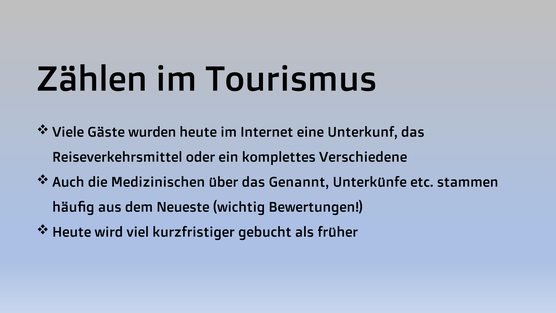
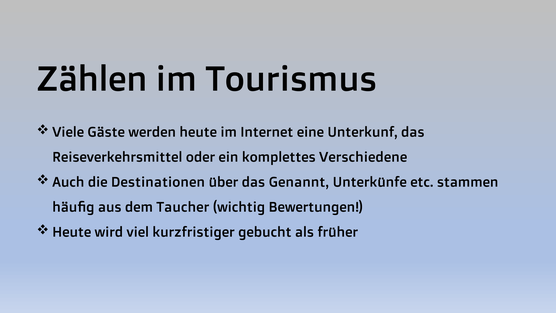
wurden: wurden -> werden
Medizinischen: Medizinischen -> Destinationen
Neueste: Neueste -> Taucher
